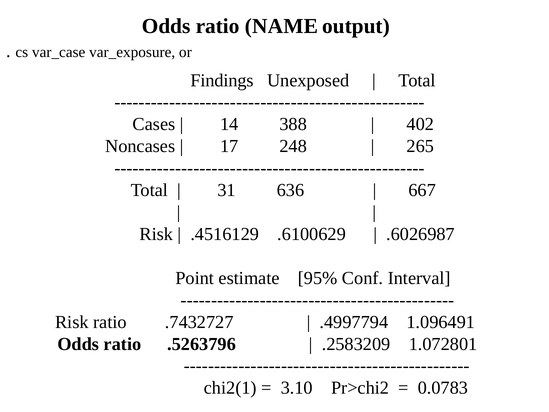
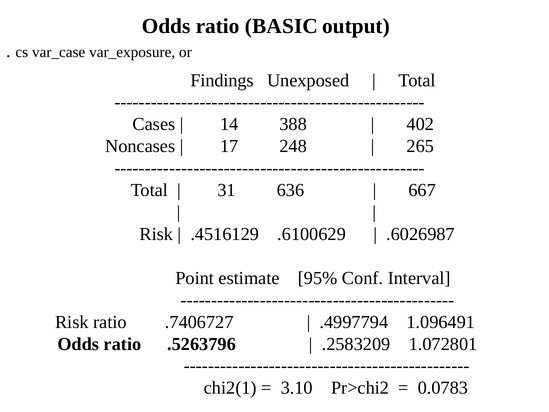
NAME: NAME -> BASIC
.7432727: .7432727 -> .7406727
